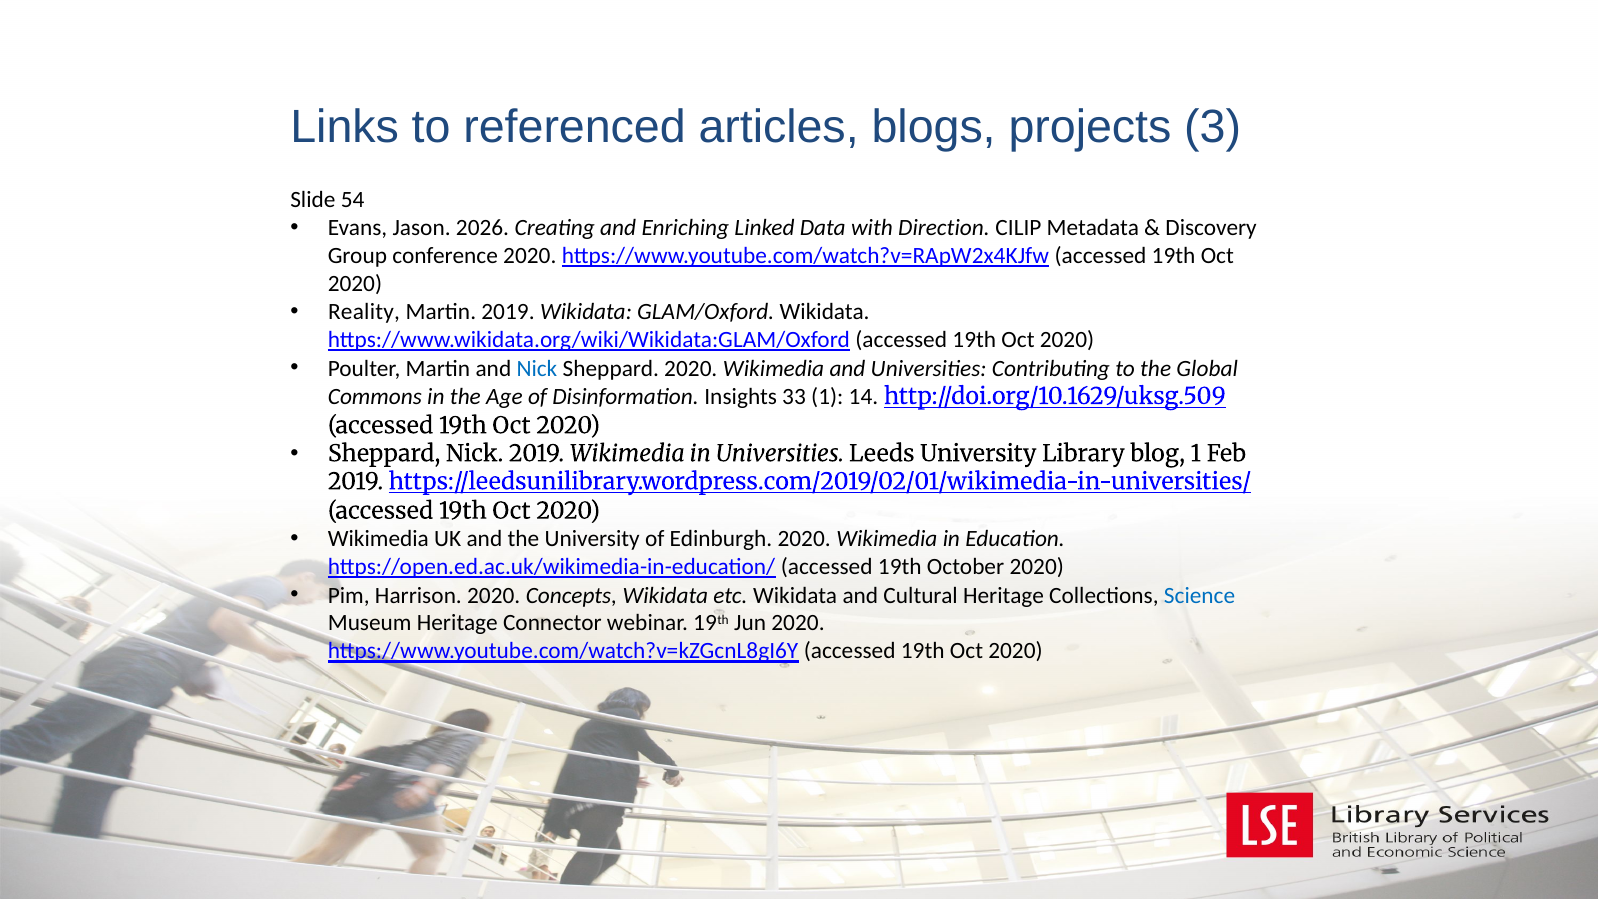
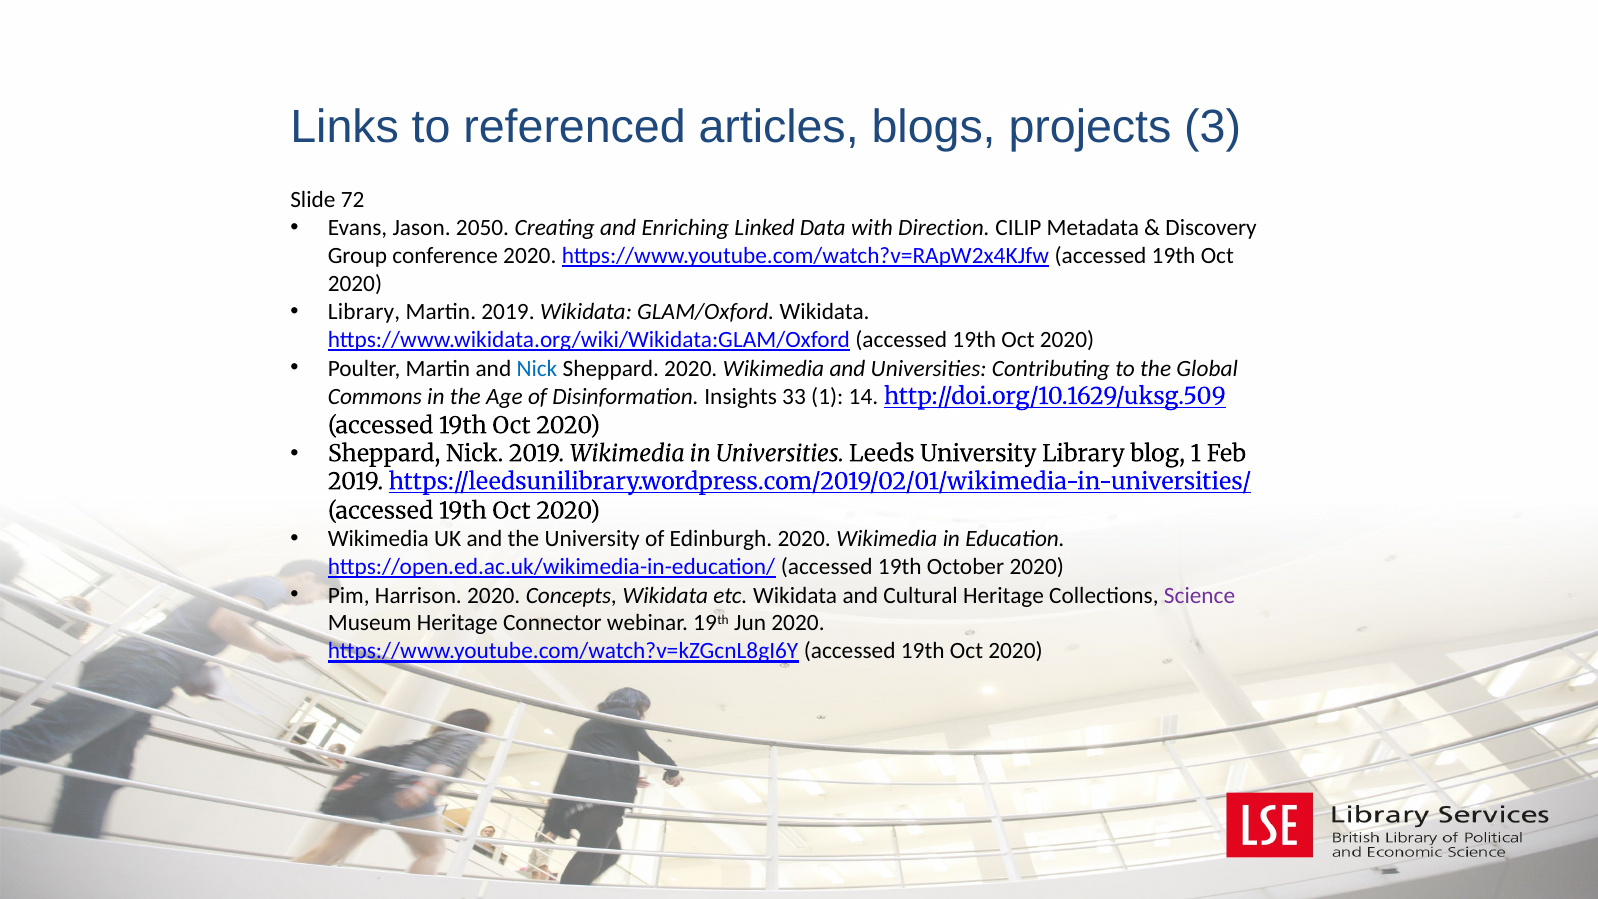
54: 54 -> 72
2026: 2026 -> 2050
Reality at (364, 312): Reality -> Library
Science colour: blue -> purple
